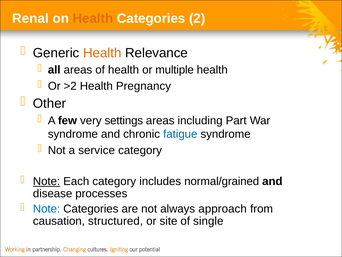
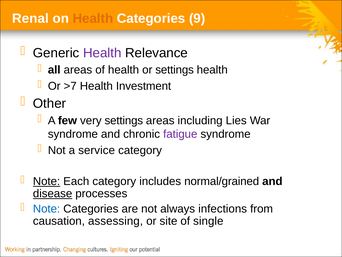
2: 2 -> 9
Health at (102, 53) colour: orange -> purple
or multiple: multiple -> settings
>2: >2 -> >7
Pregnancy: Pregnancy -> Investment
Part: Part -> Lies
fatigue colour: blue -> purple
disease underline: none -> present
approach: approach -> infections
structured: structured -> assessing
